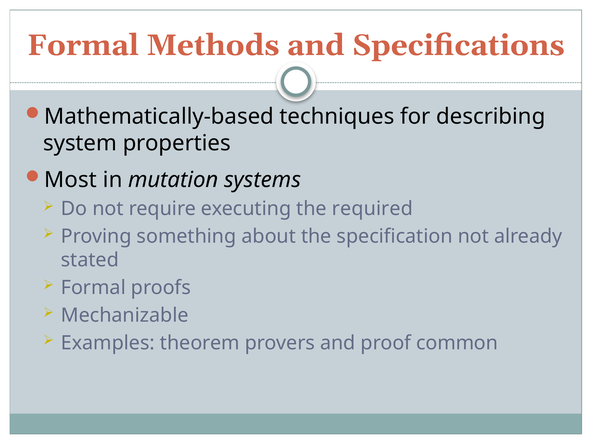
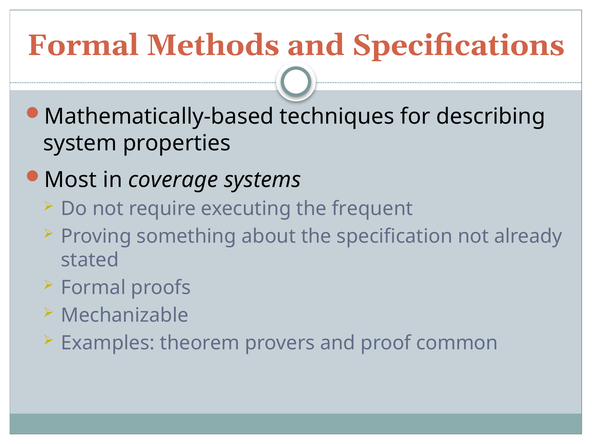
mutation: mutation -> coverage
required: required -> frequent
